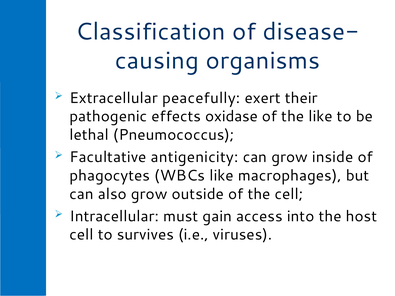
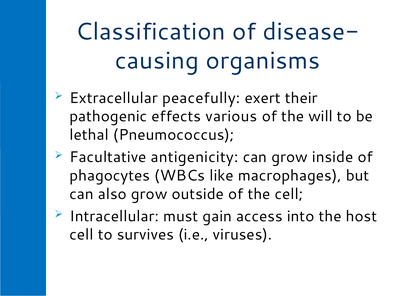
oxidase: oxidase -> various
the like: like -> will
